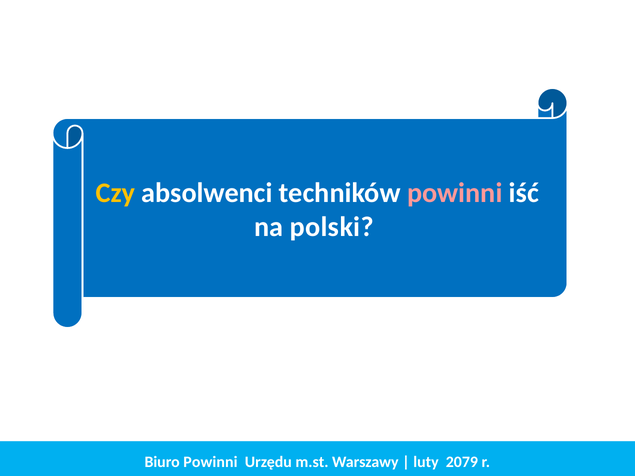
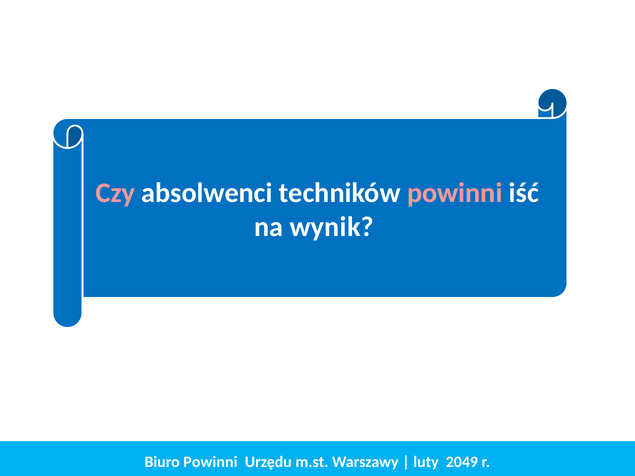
Czy colour: yellow -> pink
polski: polski -> wynik
2079: 2079 -> 2049
